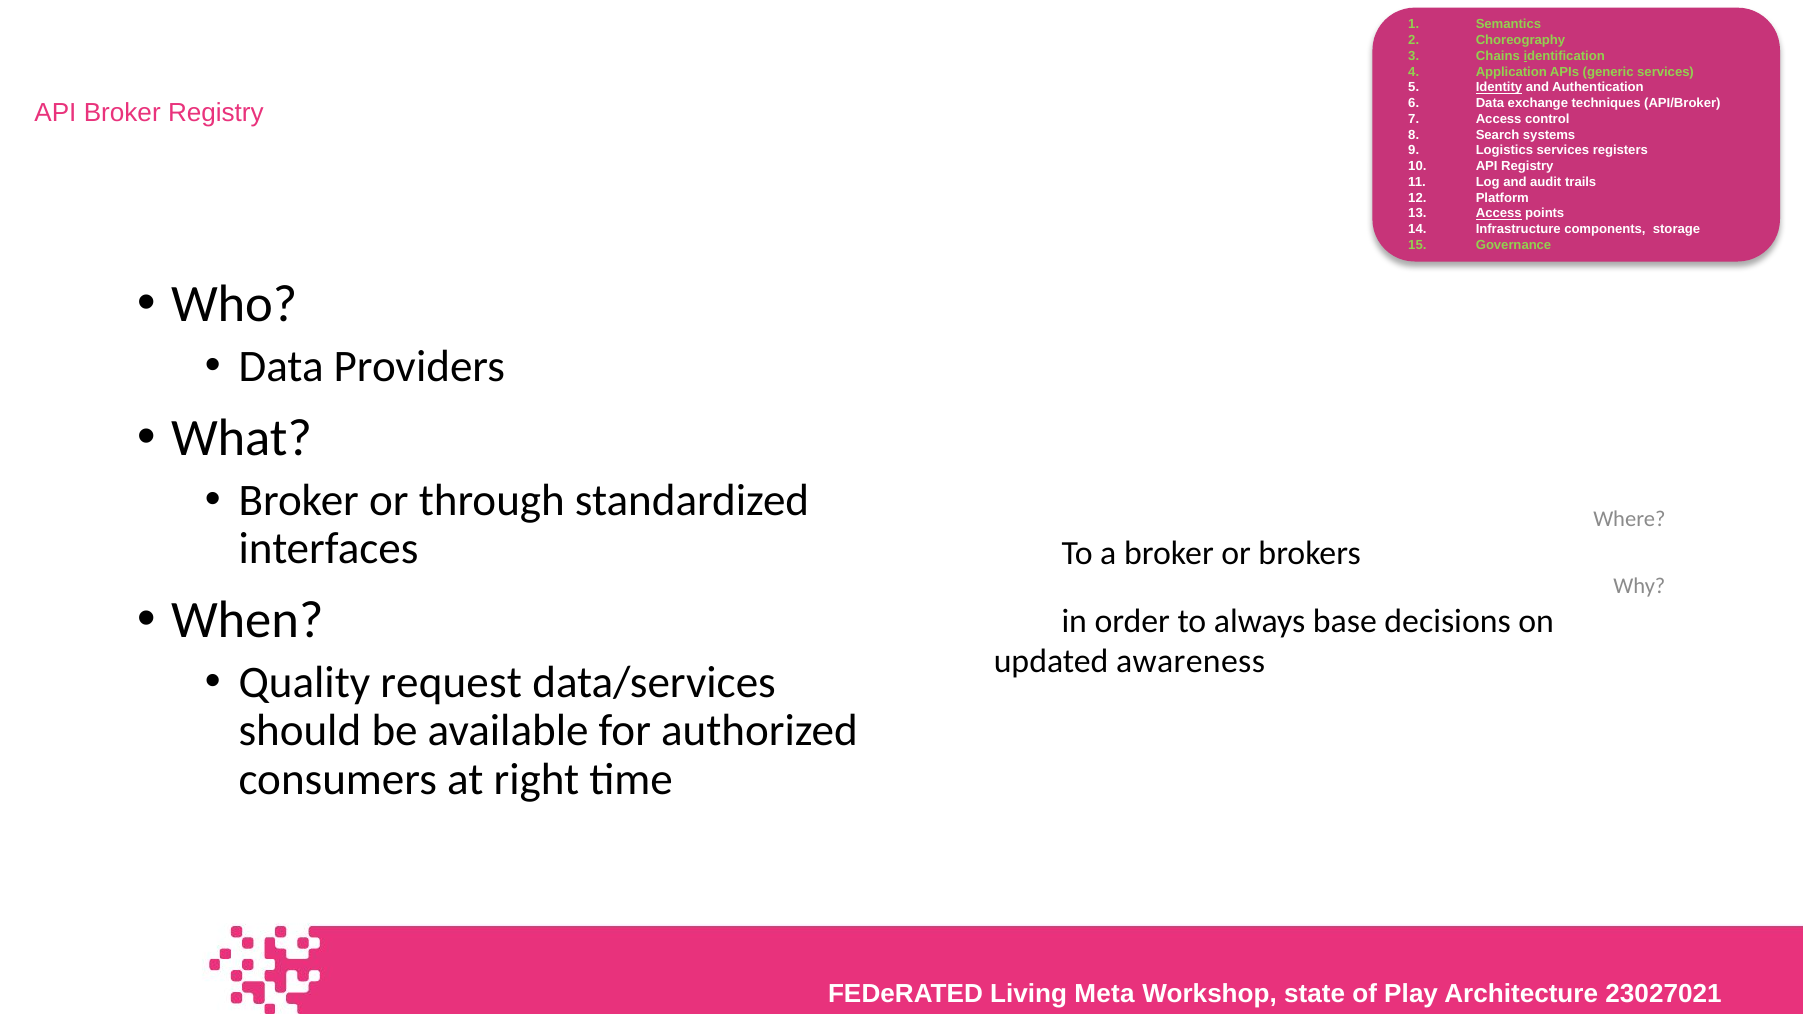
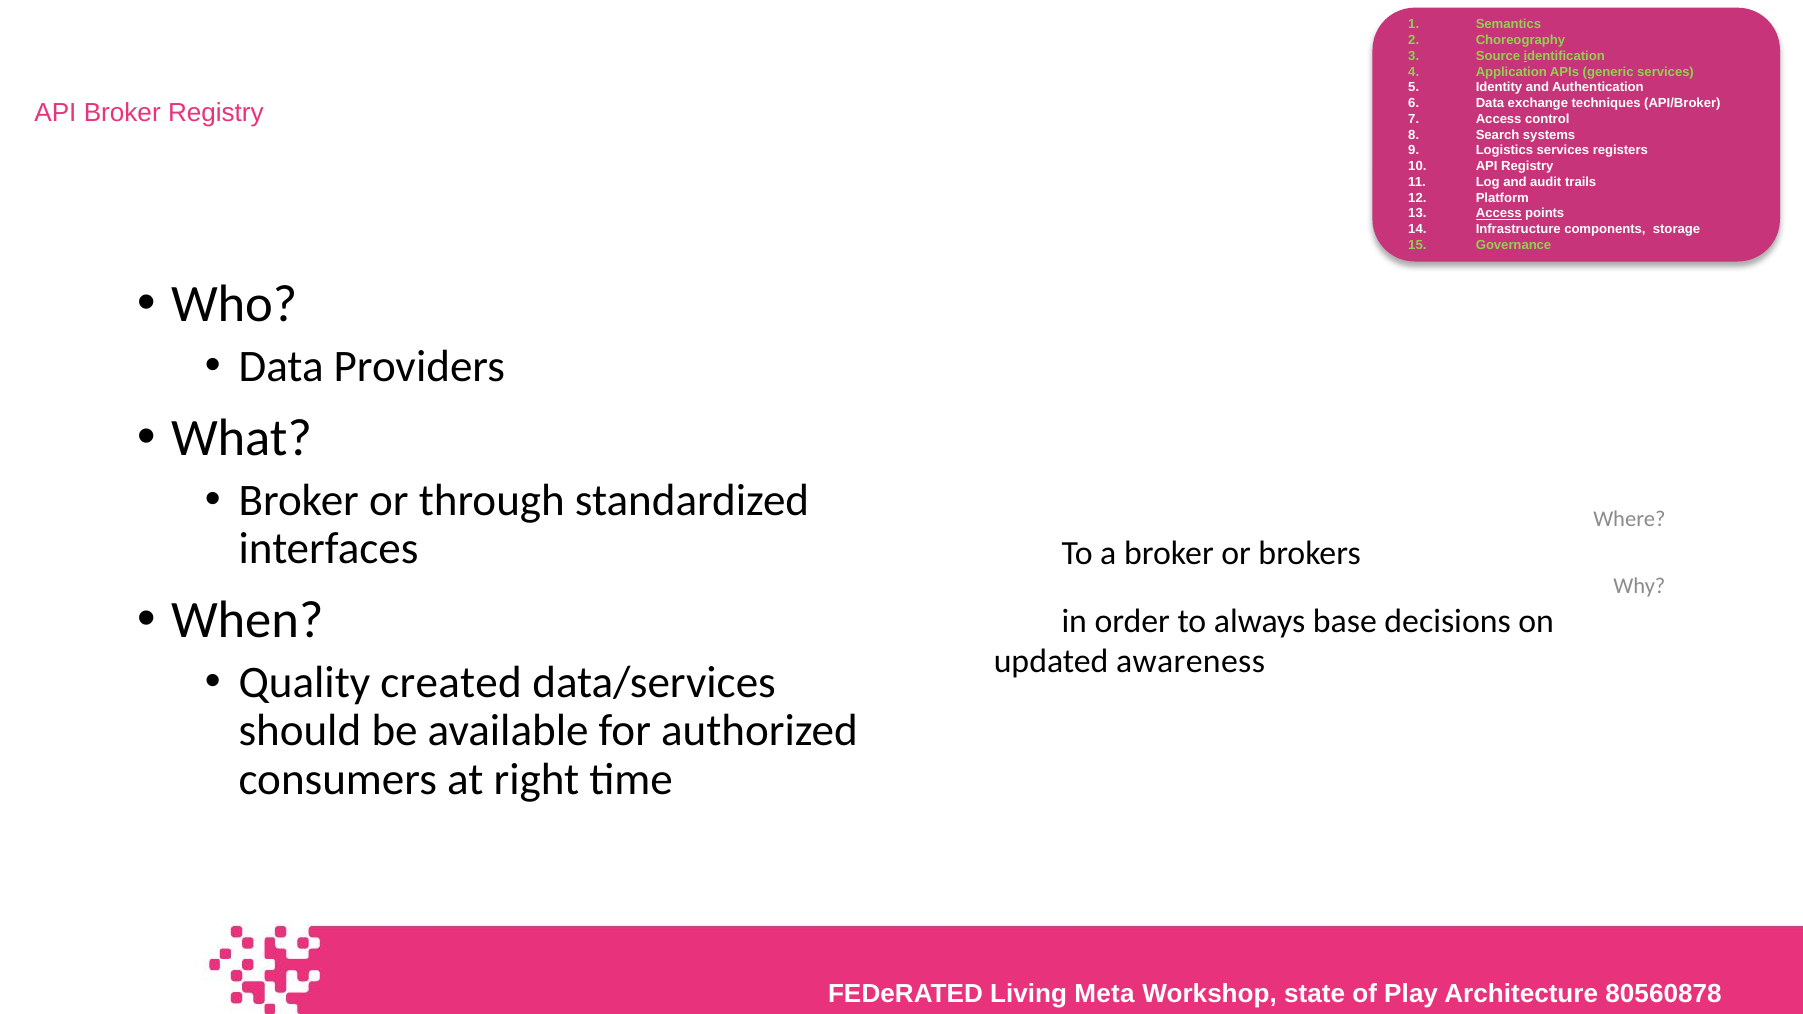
Chains: Chains -> Source
Identity underline: present -> none
request: request -> created
23027021: 23027021 -> 80560878
